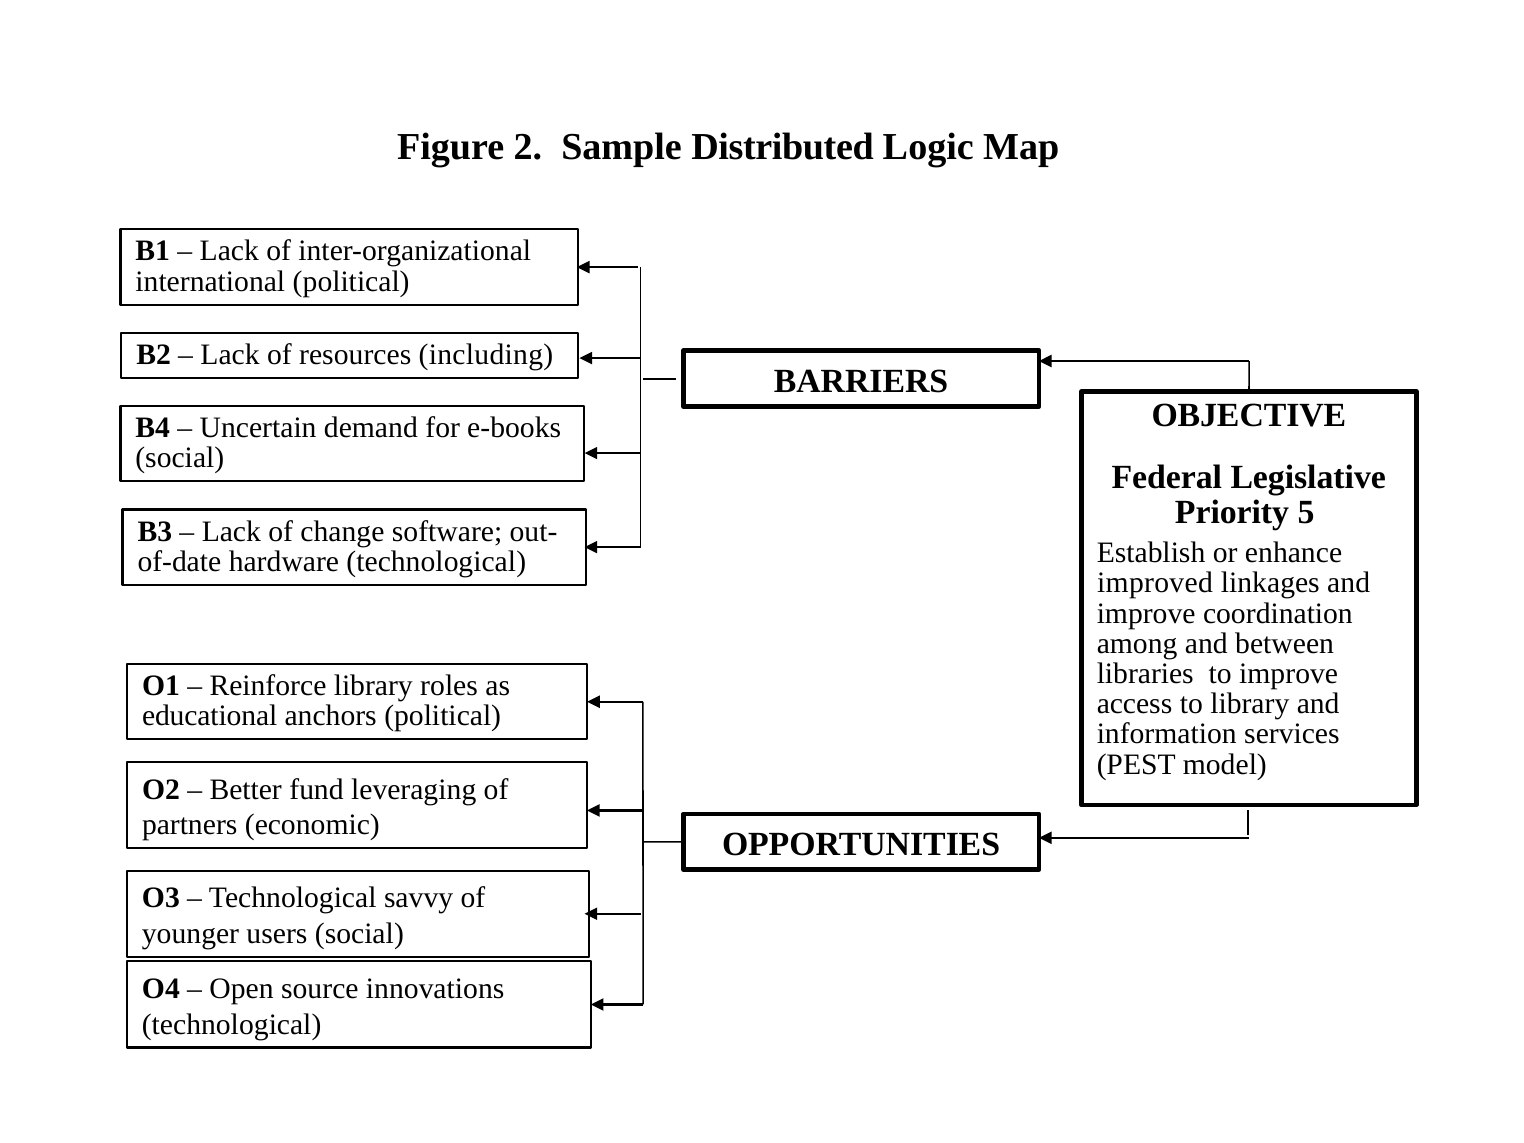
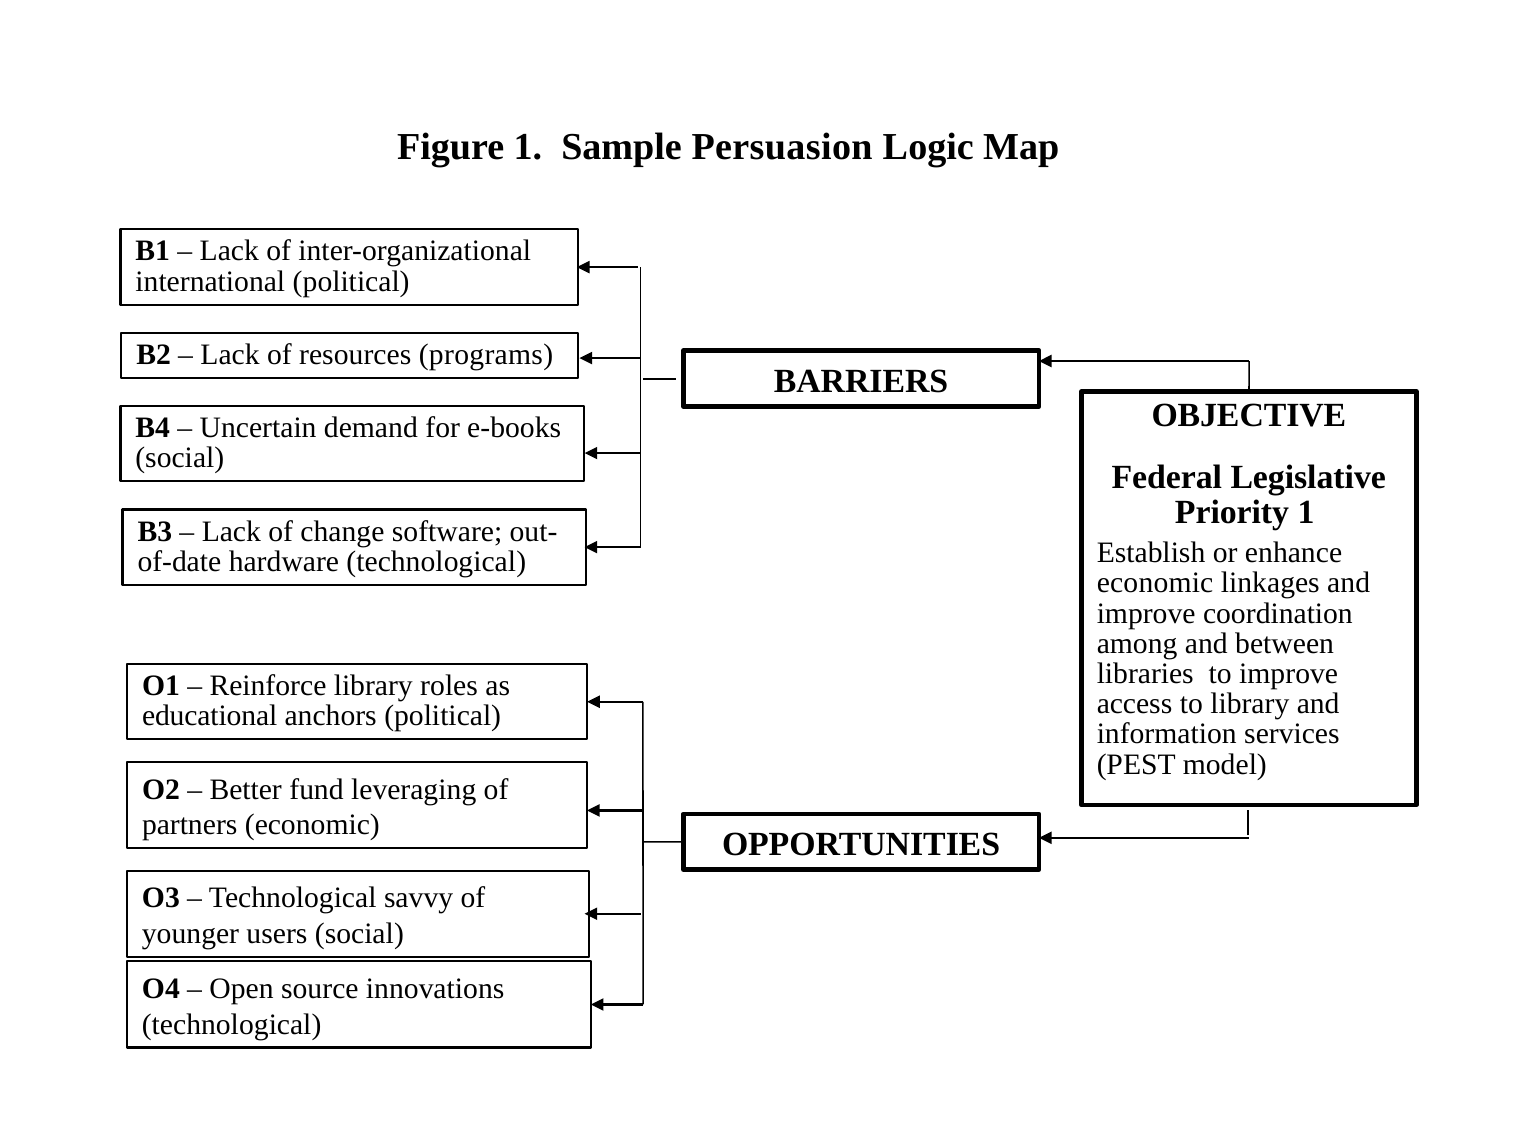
Figure 2: 2 -> 1
Distributed: Distributed -> Persuasion
including: including -> programs
Priority 5: 5 -> 1
improved at (1155, 583): improved -> economic
